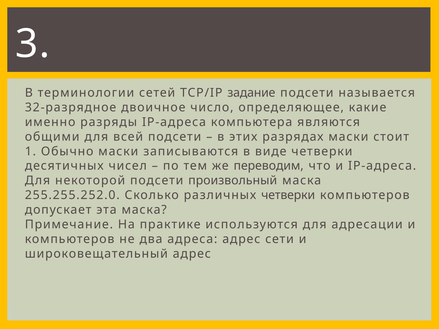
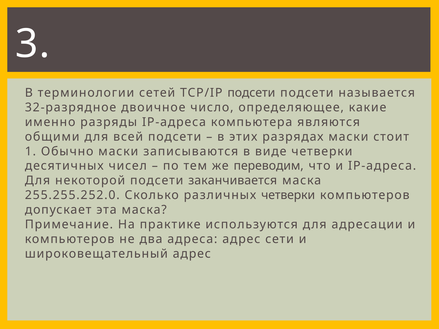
TCP/IP задание: задание -> подсети
произвольный: произвольный -> заканчивается
